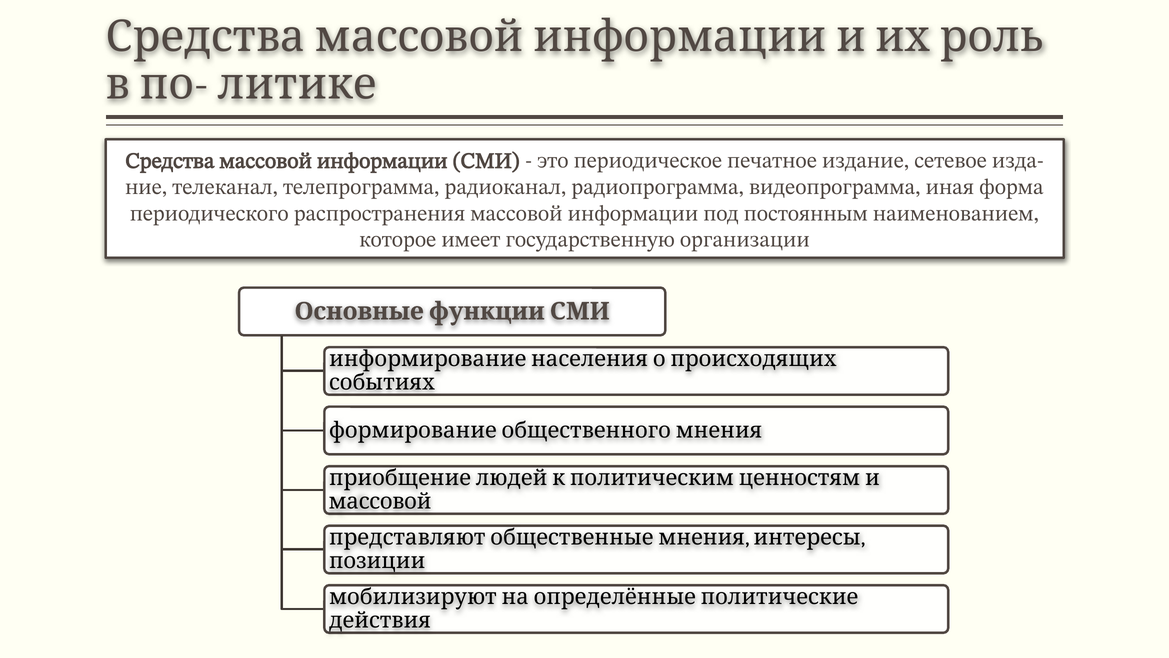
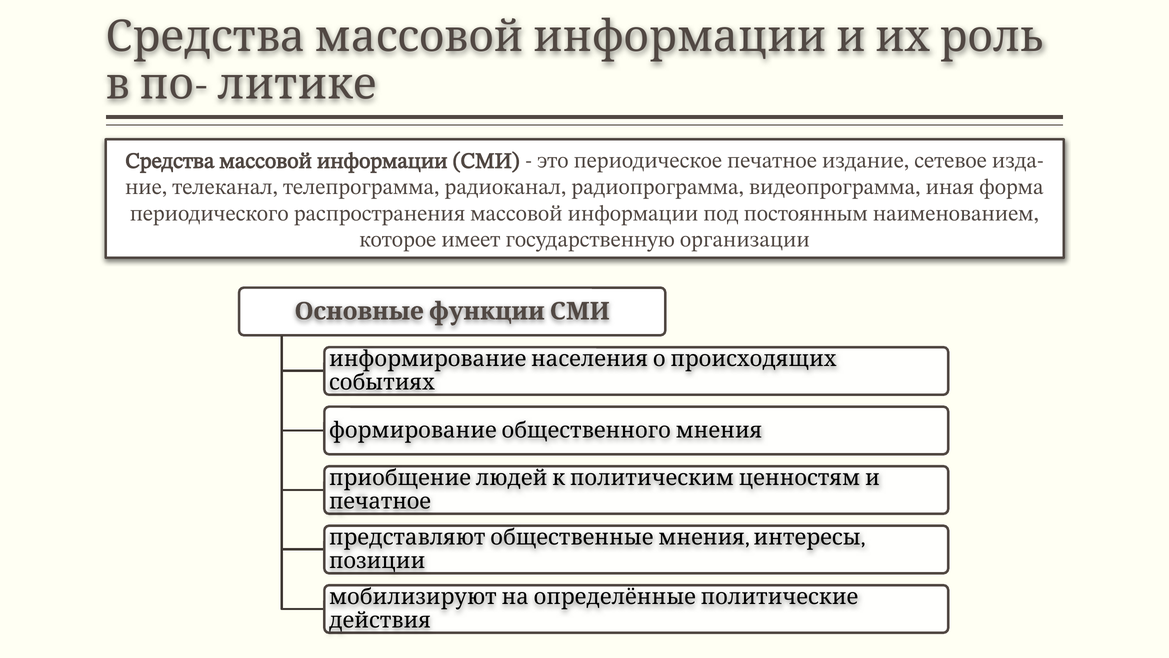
массовой at (380, 501): массовой -> печатное
